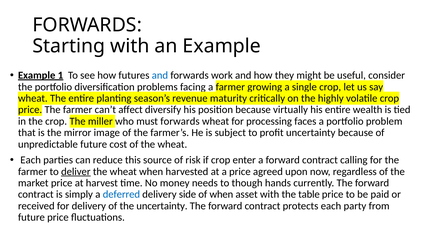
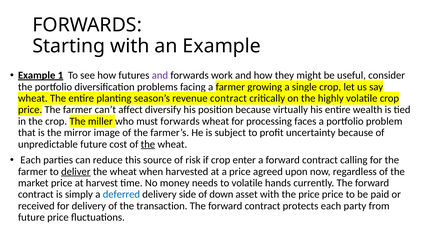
and at (160, 75) colour: blue -> purple
revenue maturity: maturity -> contract
the at (148, 144) underline: none -> present
to though: though -> volatile
of when: when -> down
the table: table -> price
the uncertainty: uncertainty -> transaction
